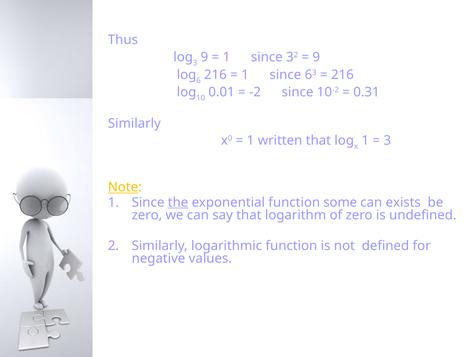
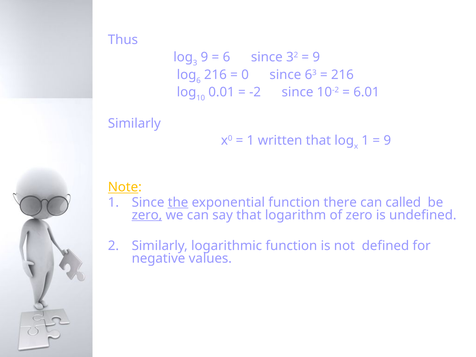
1 at (226, 57): 1 -> 6
1 at (245, 75): 1 -> 0
0.31: 0.31 -> 6.01
3 at (387, 141): 3 -> 9
some: some -> there
exists: exists -> called
zero at (147, 215) underline: none -> present
